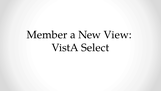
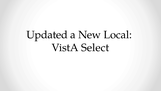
Member: Member -> Updated
View: View -> Local
